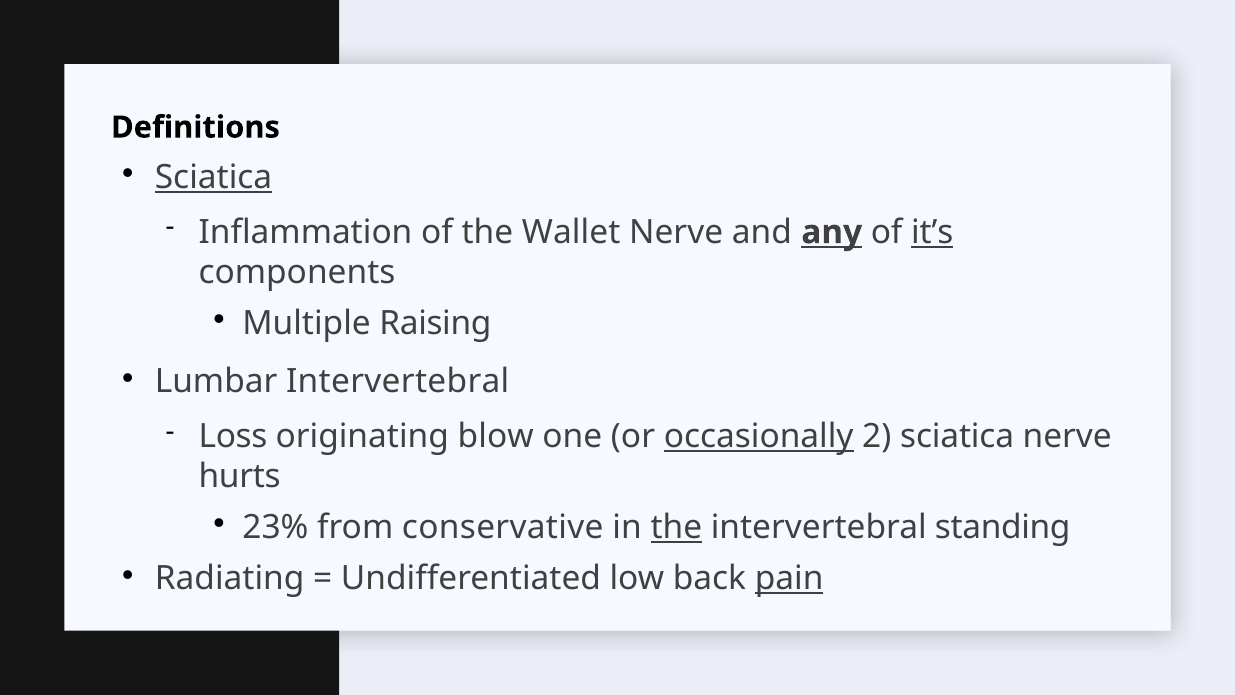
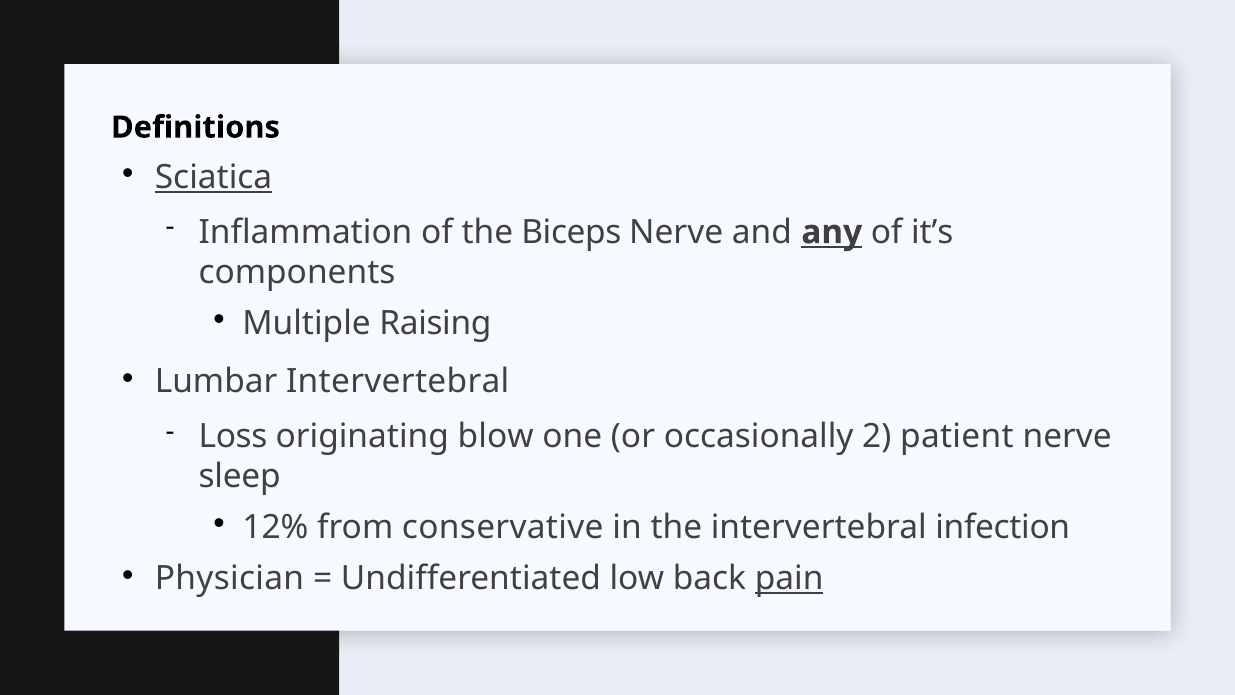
Wallet: Wallet -> Biceps
it’s underline: present -> none
occasionally underline: present -> none
2 sciatica: sciatica -> patient
hurts: hurts -> sleep
23%: 23% -> 12%
the at (676, 527) underline: present -> none
standing: standing -> infection
Radiating: Radiating -> Physician
